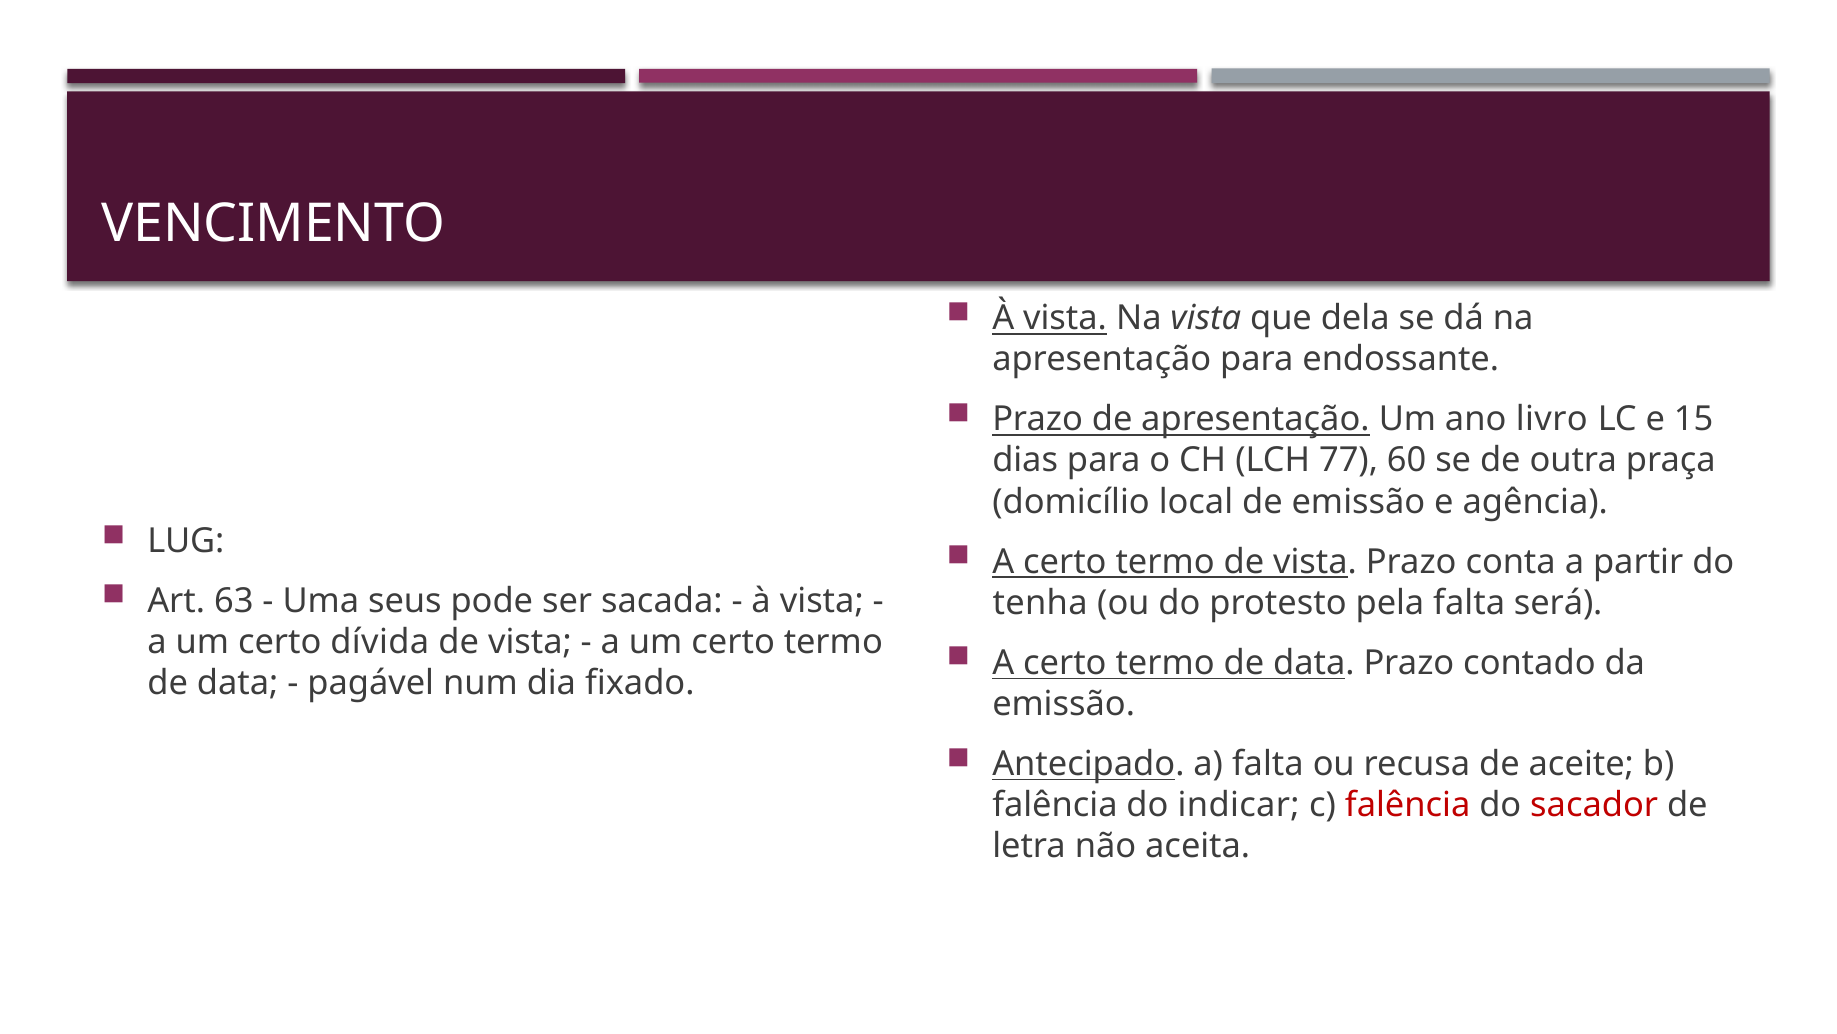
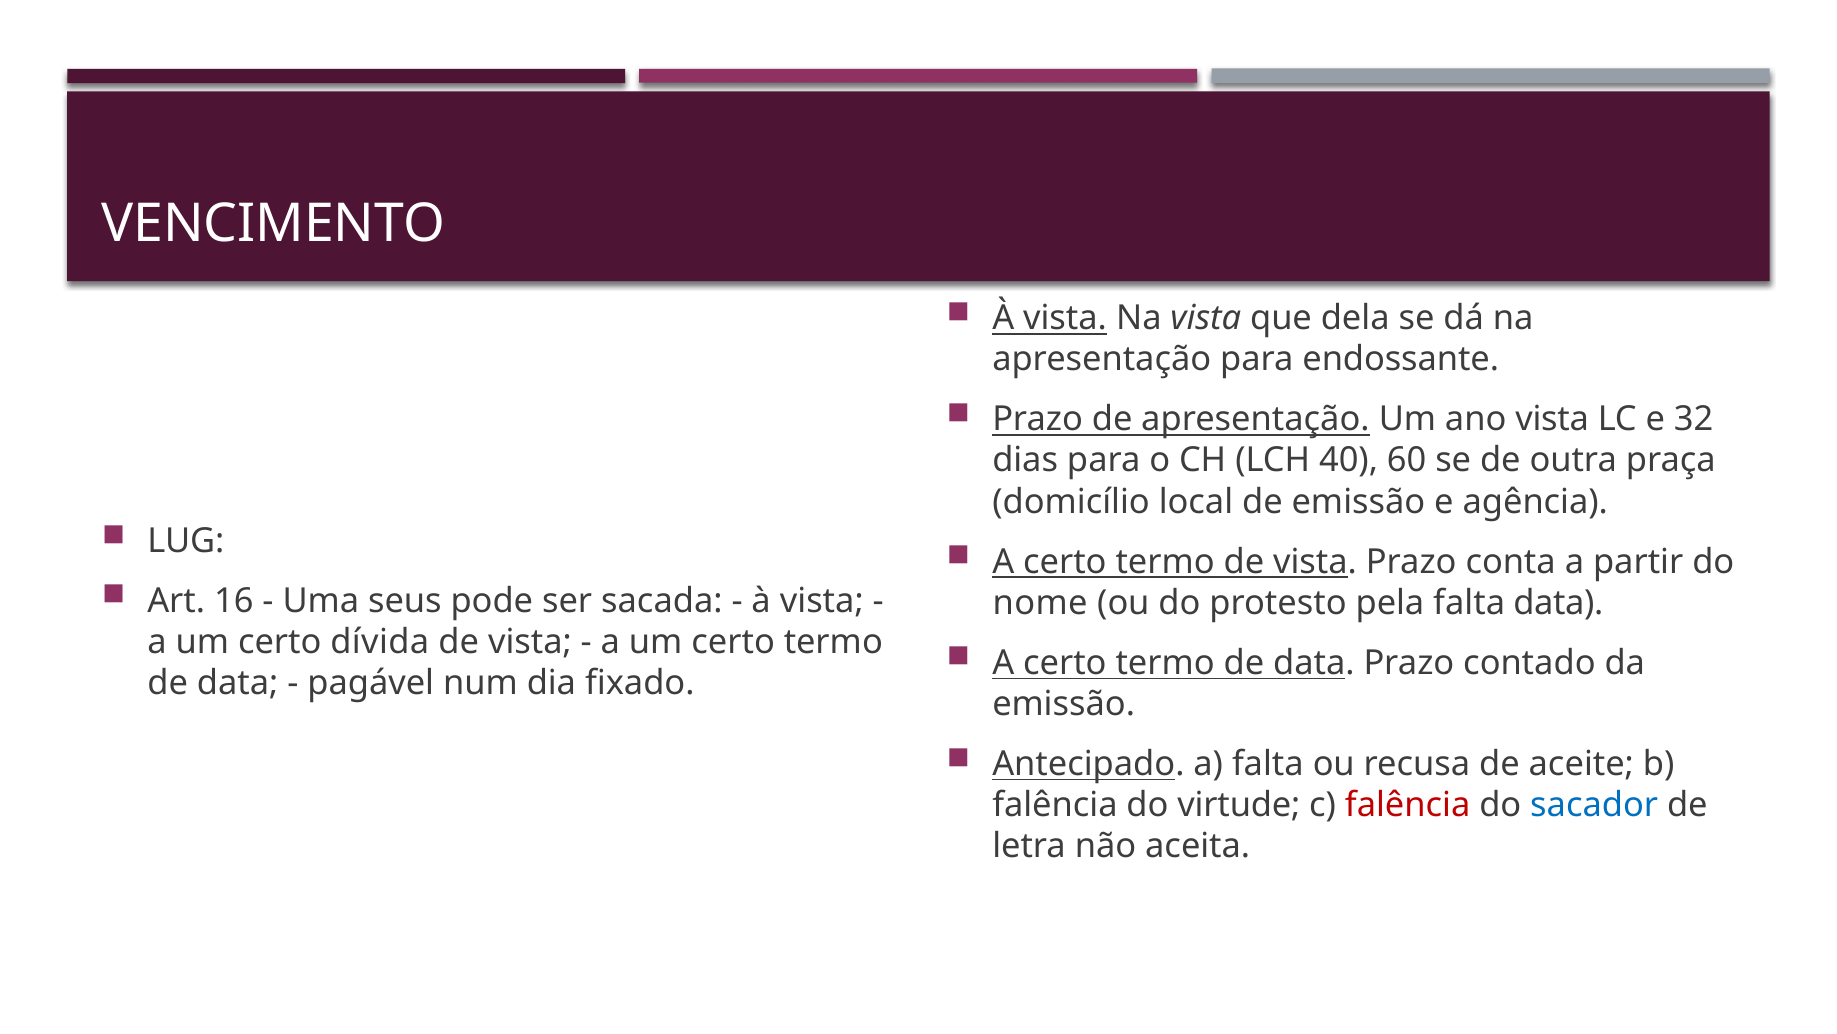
ano livro: livro -> vista
15: 15 -> 32
77: 77 -> 40
63: 63 -> 16
tenha: tenha -> nome
falta será: será -> data
indicar: indicar -> virtude
sacador colour: red -> blue
